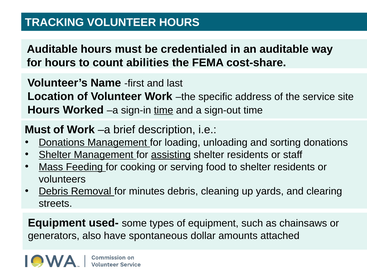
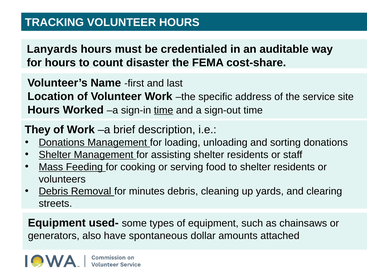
Auditable at (52, 49): Auditable -> Lanyards
abilities: abilities -> disaster
Must at (38, 130): Must -> They
assisting underline: present -> none
